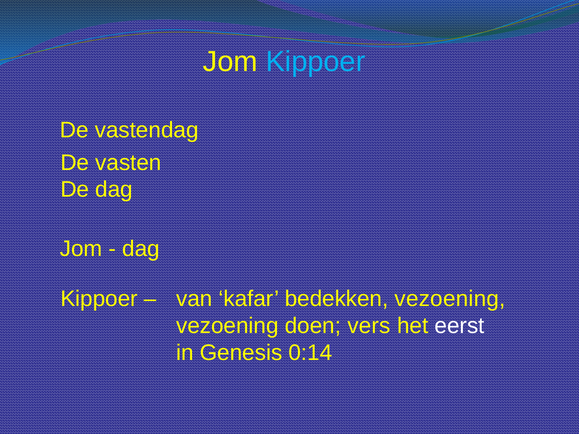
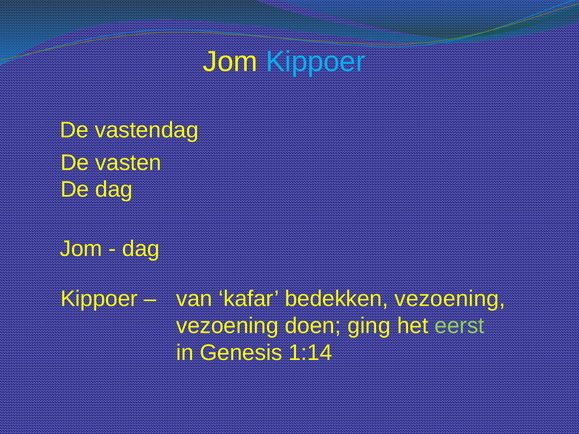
vers: vers -> ging
eerst colour: white -> light green
0:14: 0:14 -> 1:14
